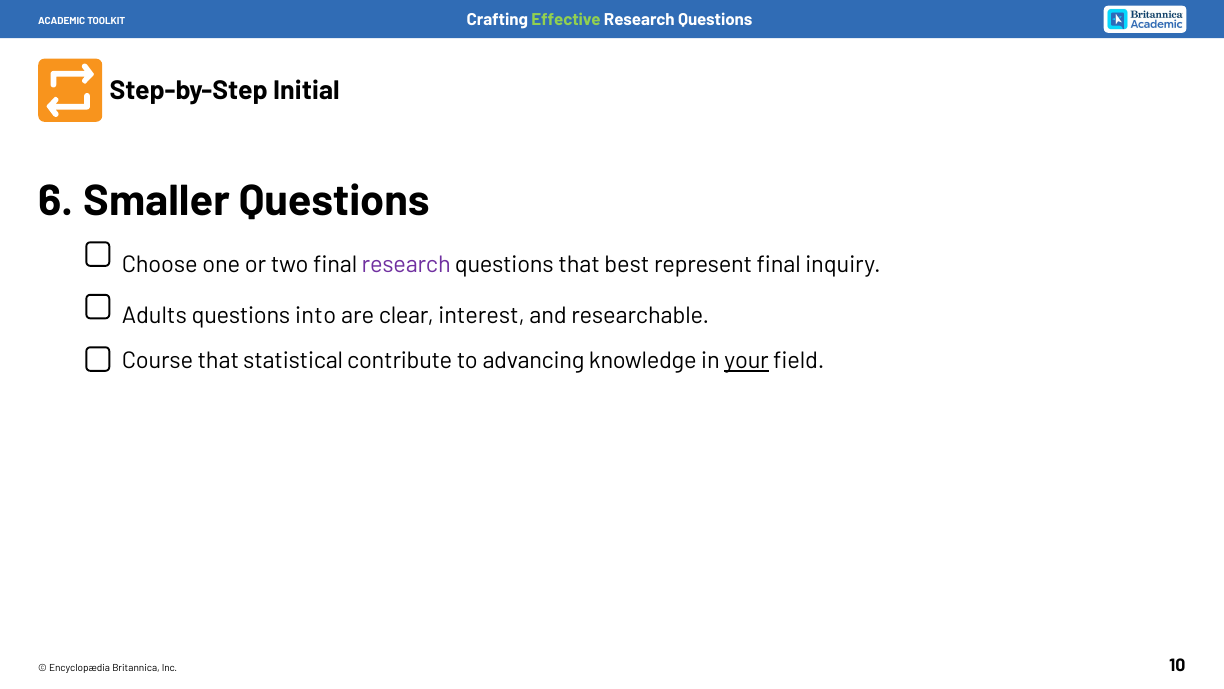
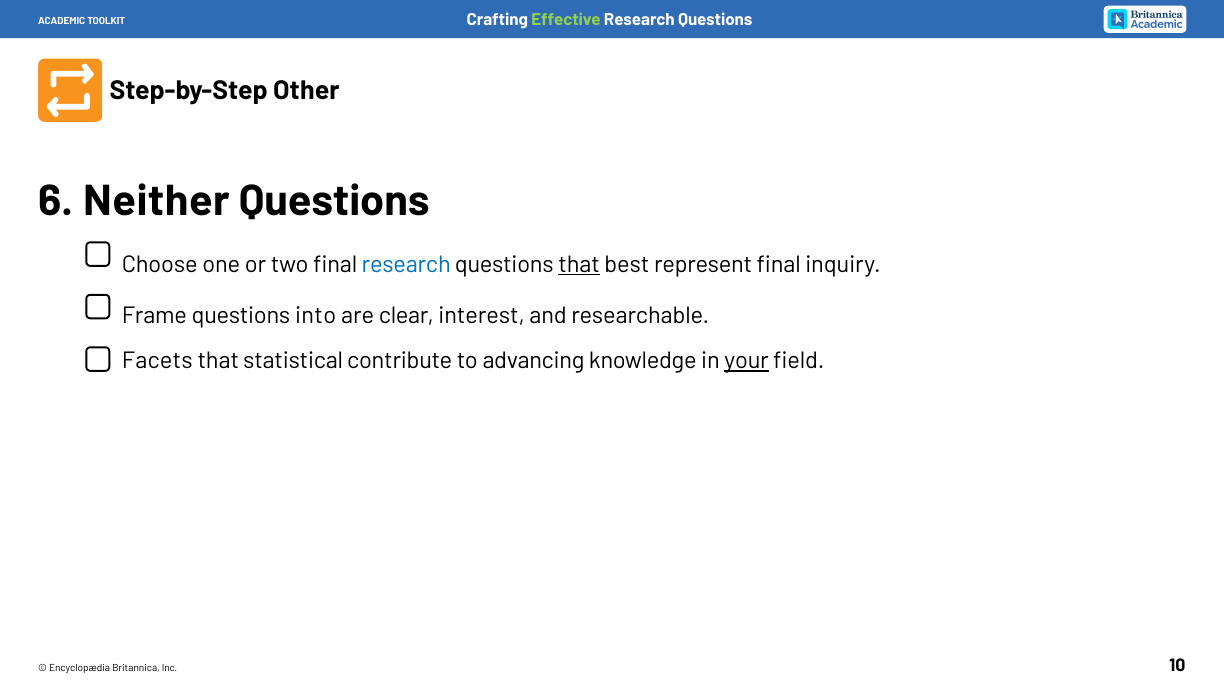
Initial: Initial -> Other
Smaller: Smaller -> Neither
research at (406, 264) colour: purple -> blue
that at (579, 264) underline: none -> present
Adults: Adults -> Frame
Course: Course -> Facets
